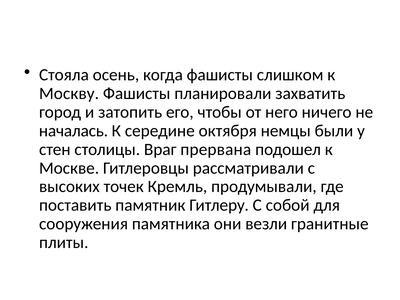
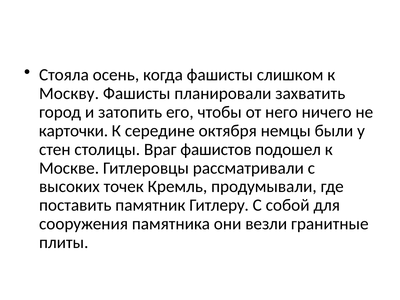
началась: началась -> карточки
прервана: прервана -> фашистов
